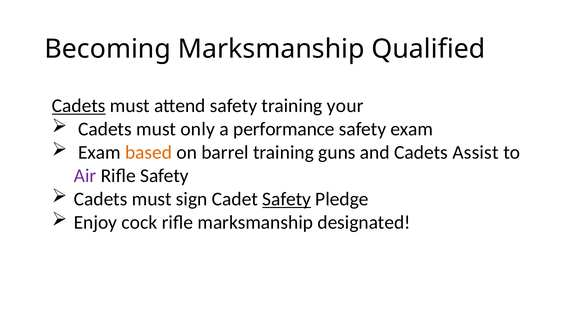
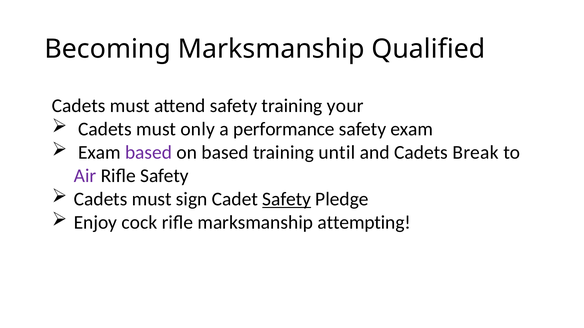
Cadets at (79, 106) underline: present -> none
based at (149, 153) colour: orange -> purple
on barrel: barrel -> based
guns: guns -> until
Assist: Assist -> Break
designated: designated -> attempting
